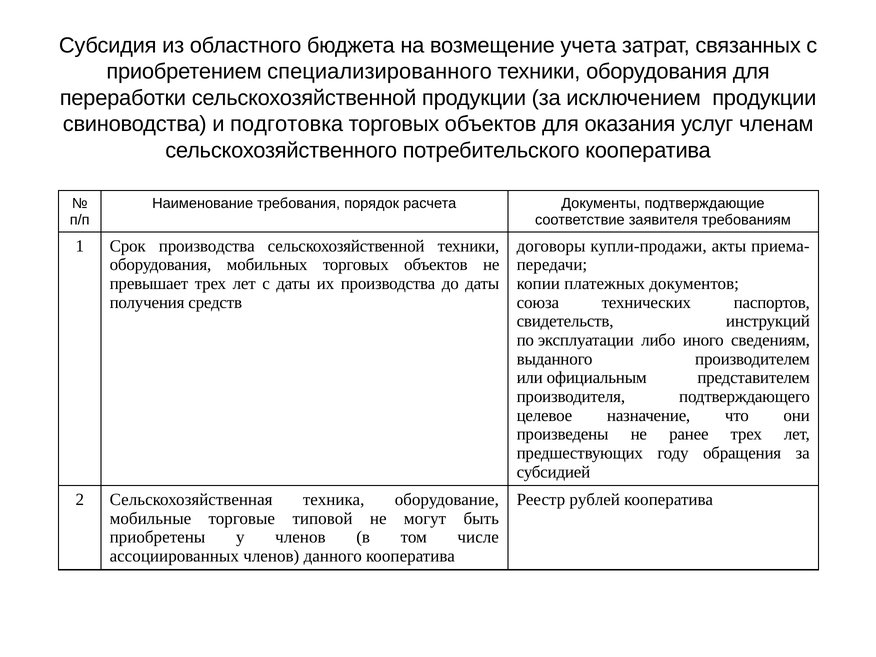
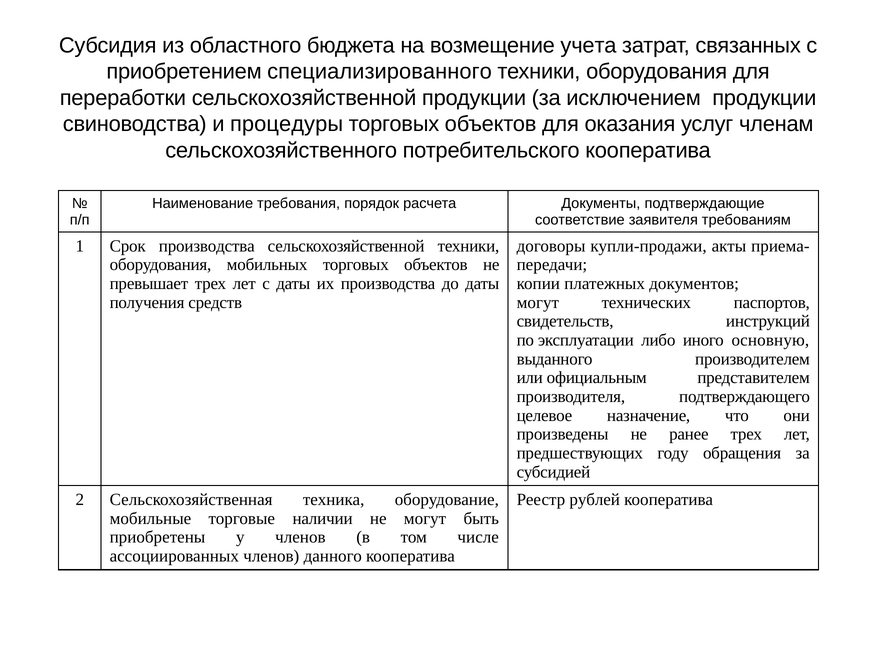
подготовка: подготовка -> процедуры
союза at (538, 302): союза -> могут
сведениям: сведениям -> основную
типовой: типовой -> наличии
